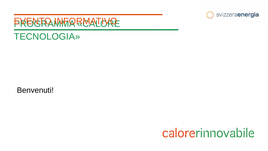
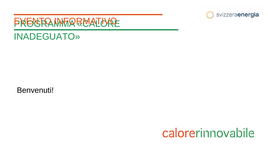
TECNOLOGIA: TECNOLOGIA -> INADEGUATO
